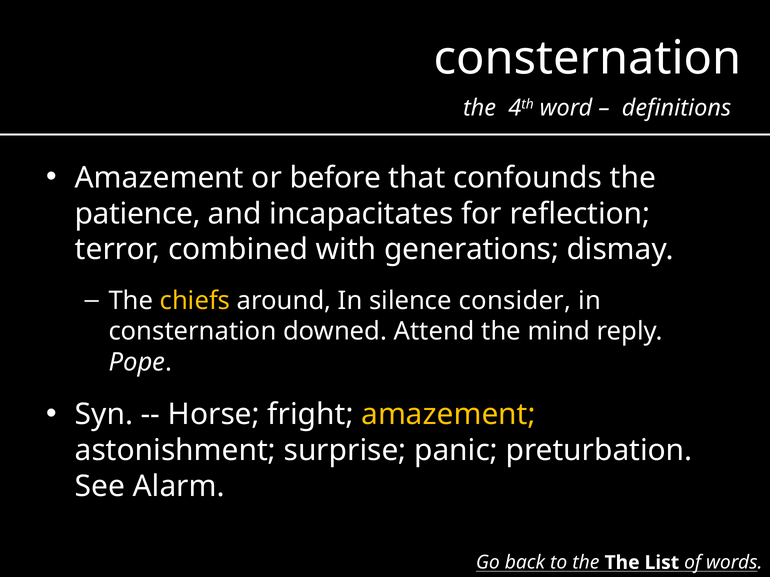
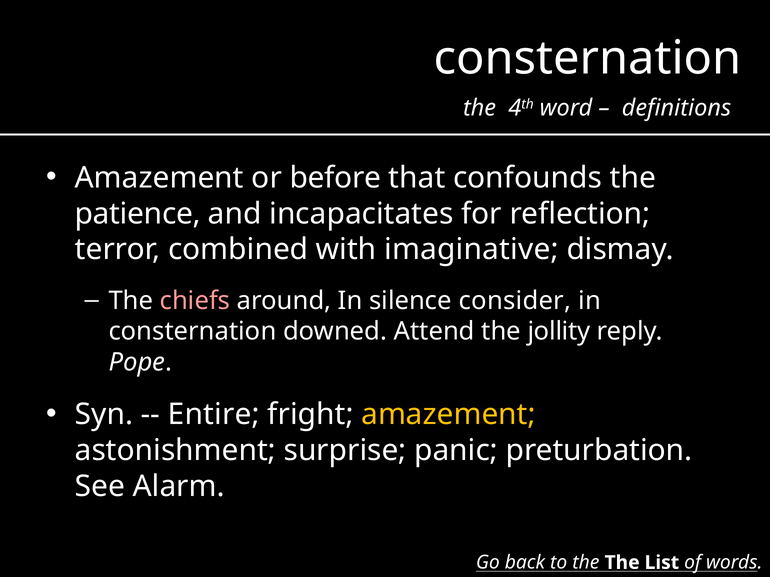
generations: generations -> imaginative
chiefs colour: yellow -> pink
mind: mind -> jollity
Horse: Horse -> Entire
